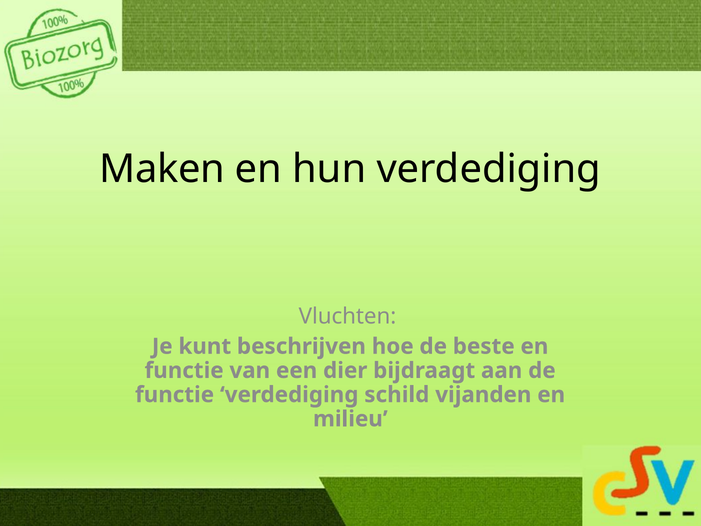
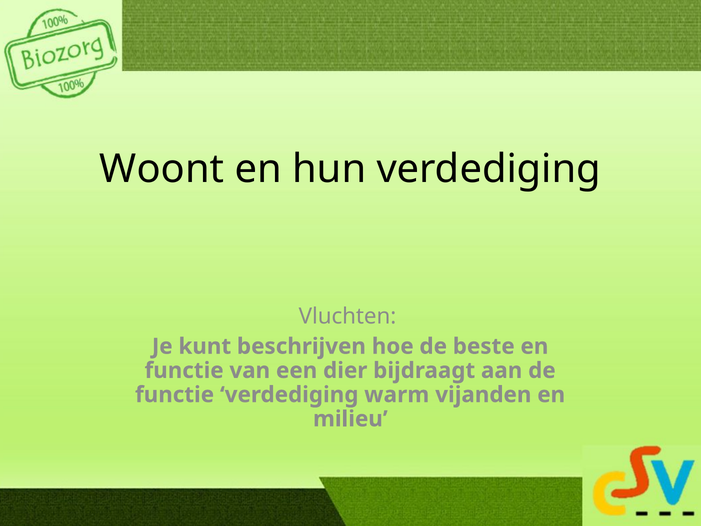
Maken: Maken -> Woont
schild: schild -> warm
